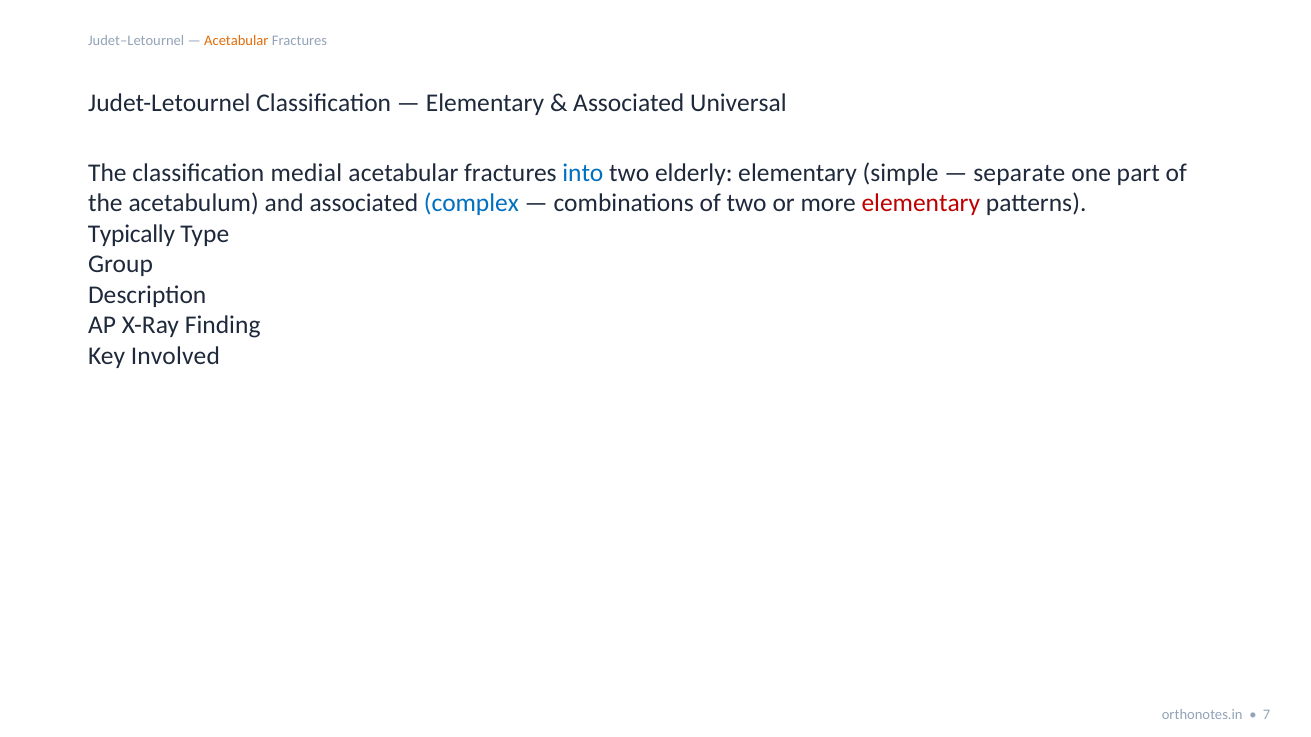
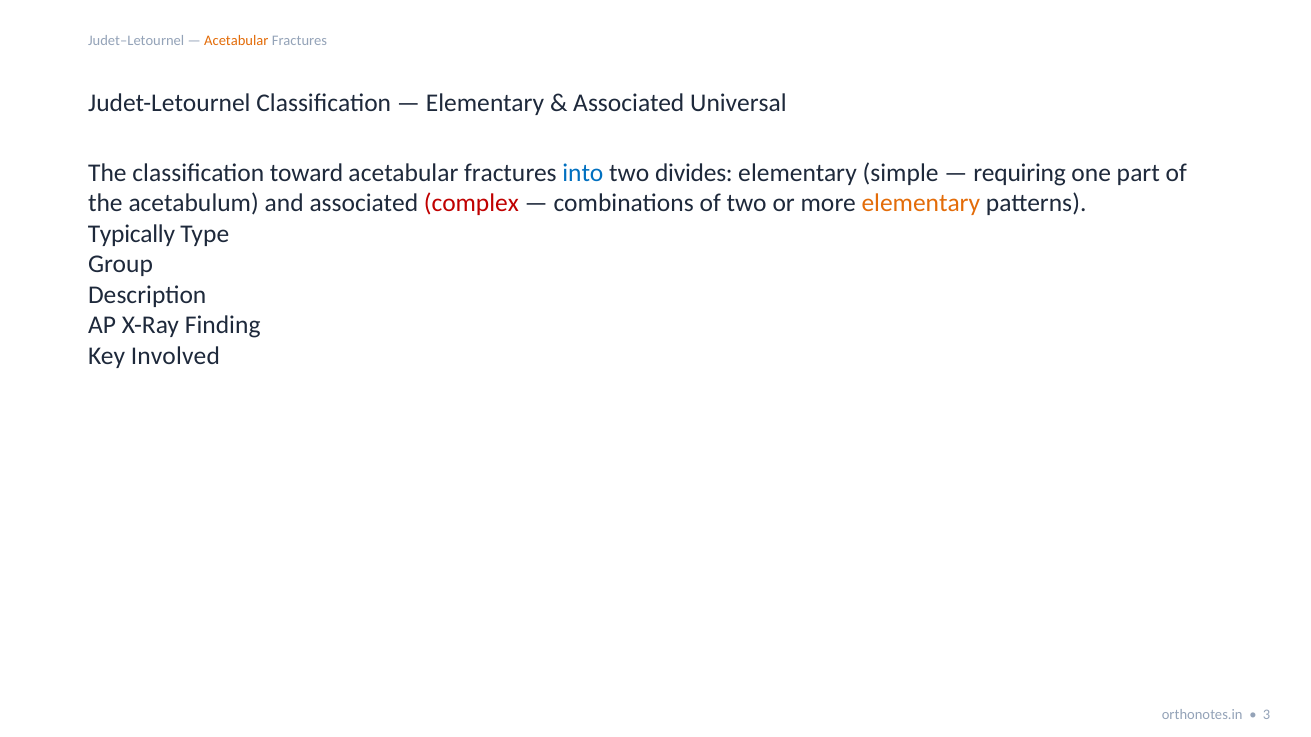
medial: medial -> toward
elderly: elderly -> divides
separate: separate -> requiring
complex colour: blue -> red
elementary at (921, 203) colour: red -> orange
7: 7 -> 3
